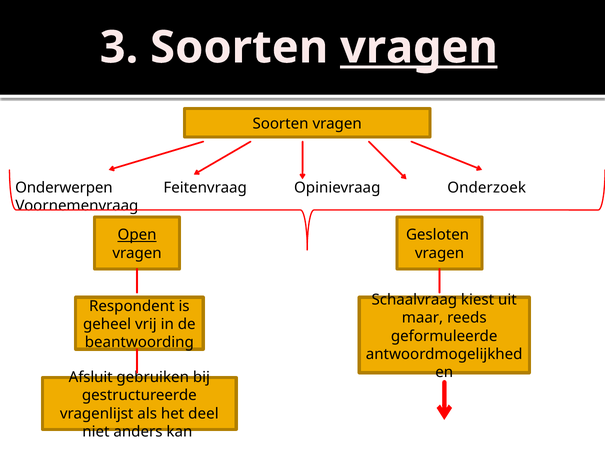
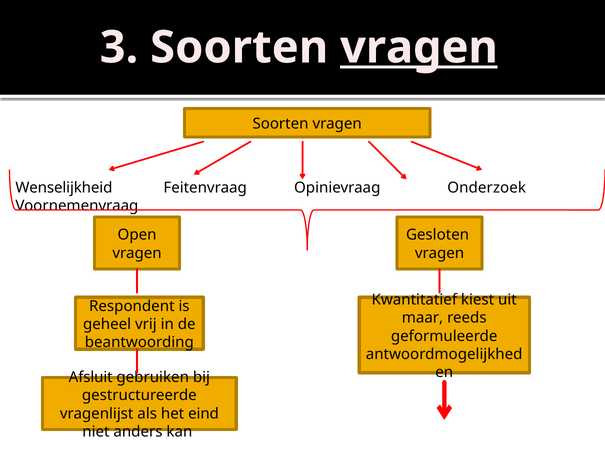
Onderwerpen: Onderwerpen -> Wenselijkheid
Open underline: present -> none
Schaalvraag: Schaalvraag -> Kwantitatief
deel: deel -> eind
